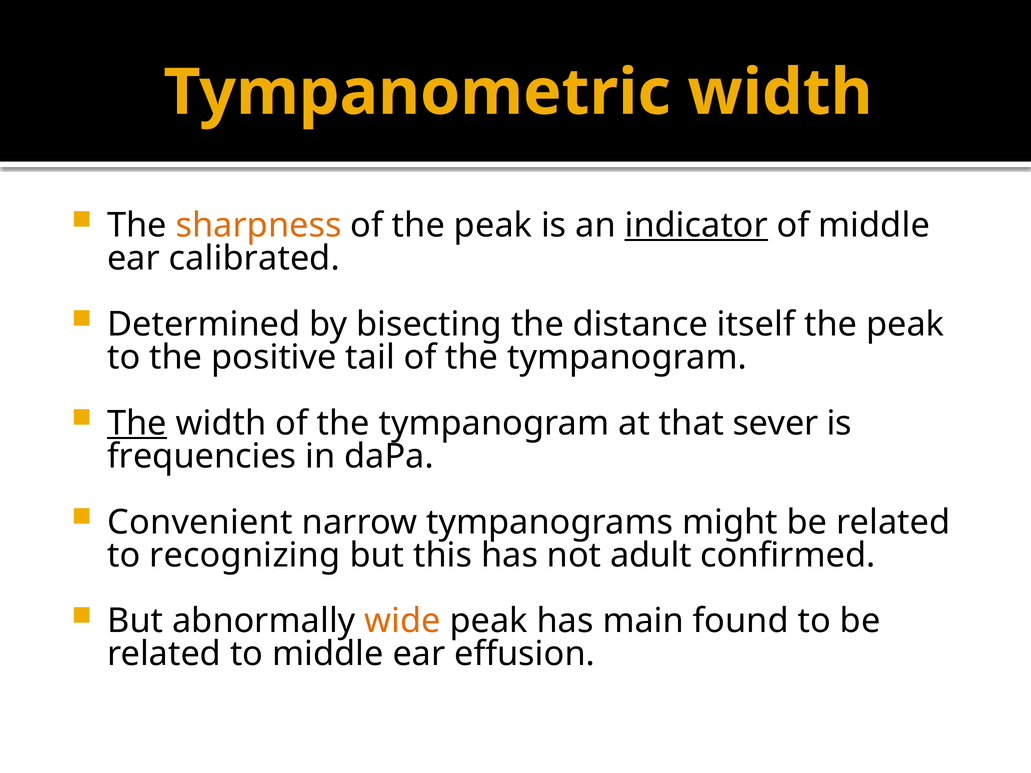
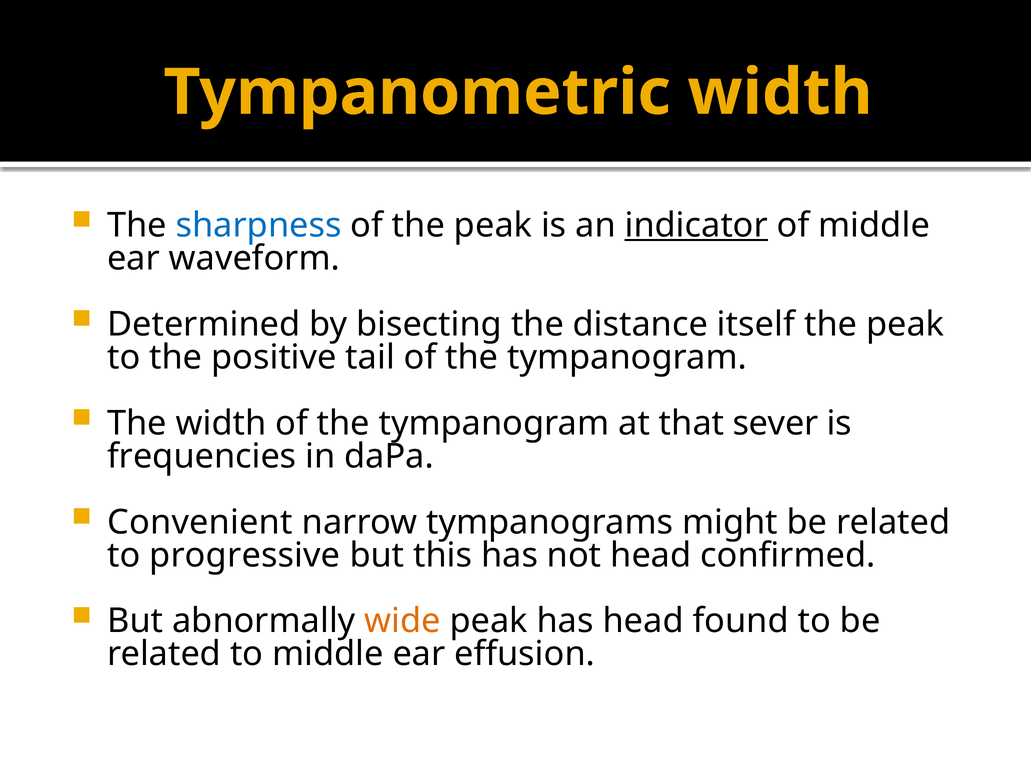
sharpness colour: orange -> blue
calibrated: calibrated -> waveform
The at (137, 423) underline: present -> none
recognizing: recognizing -> progressive
not adult: adult -> head
has main: main -> head
